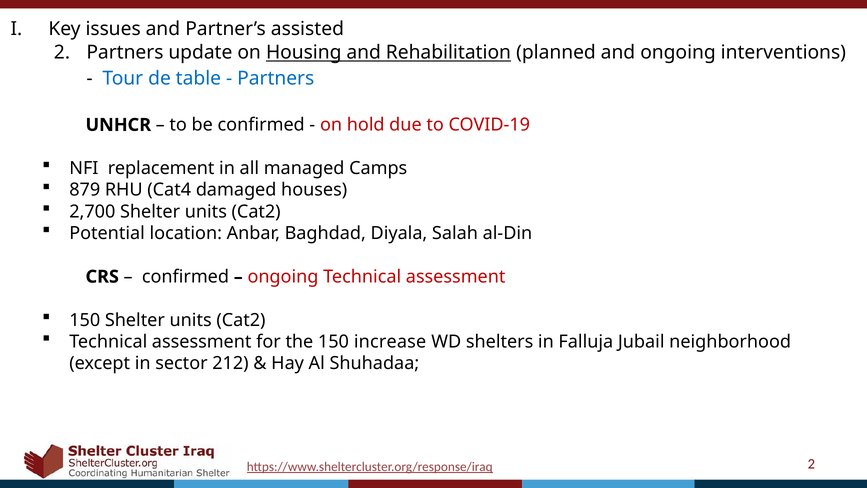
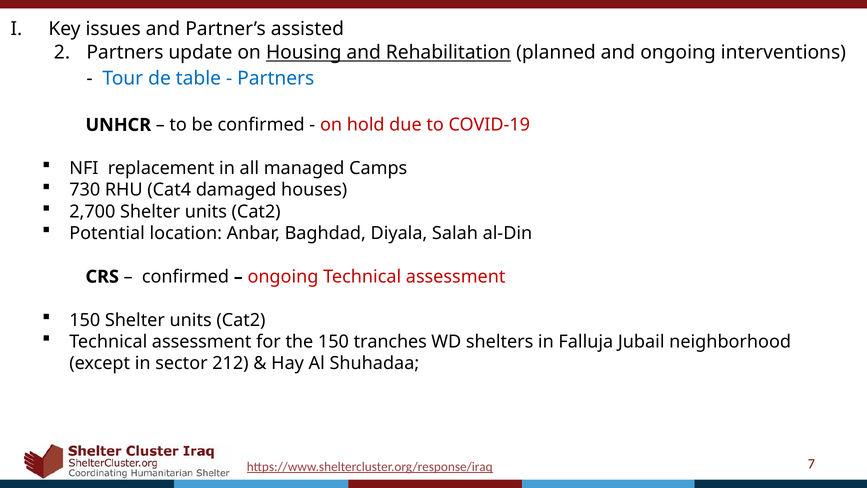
879: 879 -> 730
increase: increase -> tranches
2 at (811, 464): 2 -> 7
